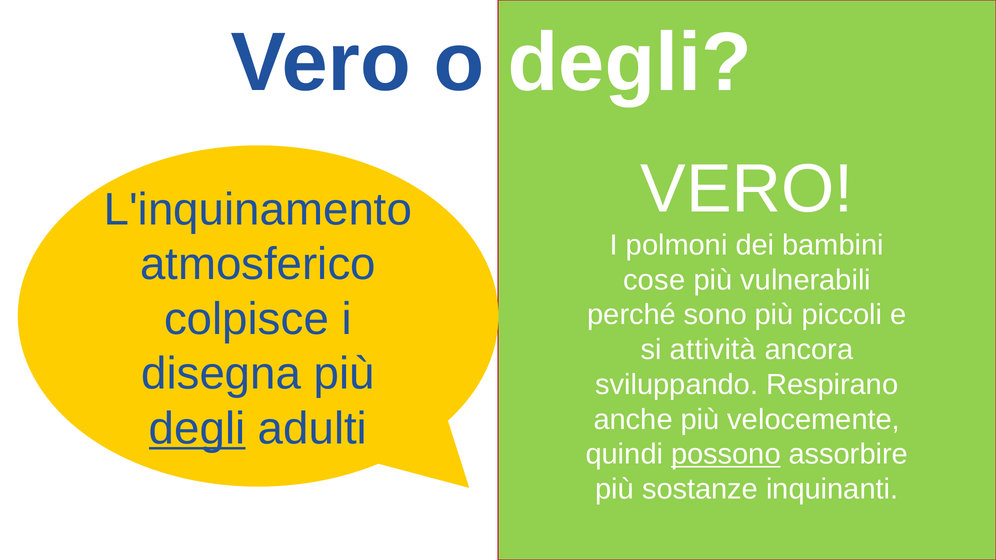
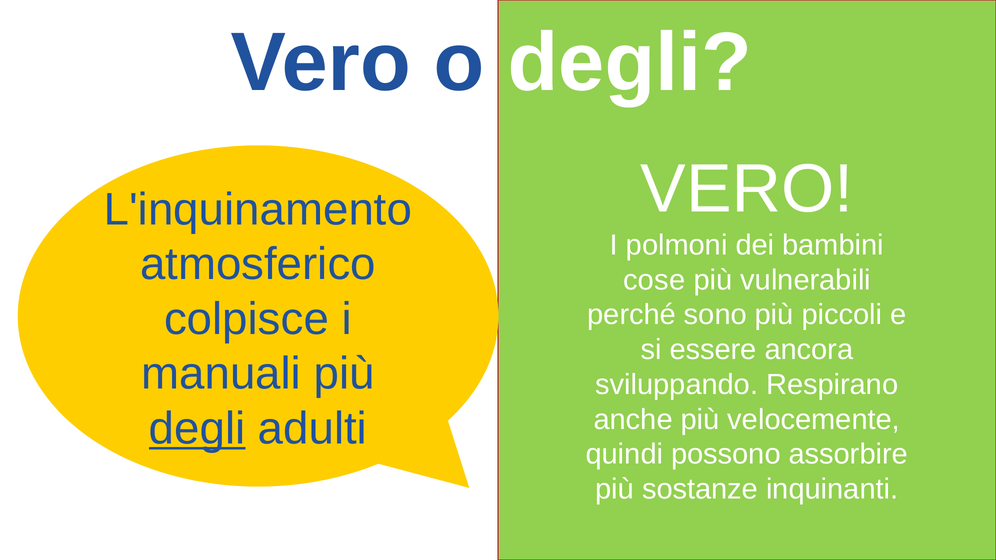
attività: attività -> essere
disegna: disegna -> manuali
possono underline: present -> none
